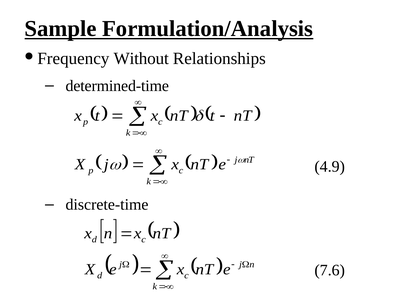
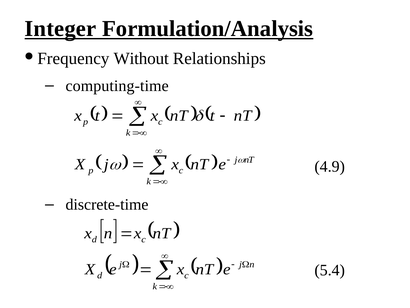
Sample: Sample -> Integer
determined-time: determined-time -> computing-time
7.6: 7.6 -> 5.4
